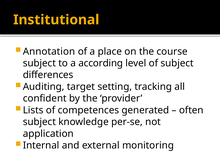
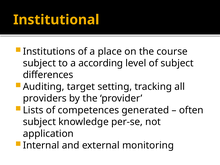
Annotation: Annotation -> Institutions
confident: confident -> providers
